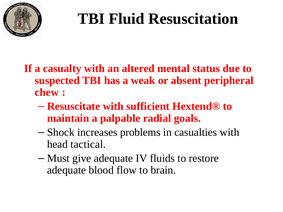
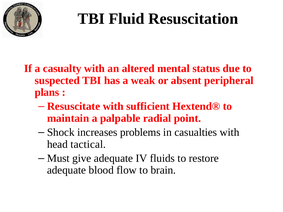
chew: chew -> plans
goals: goals -> point
